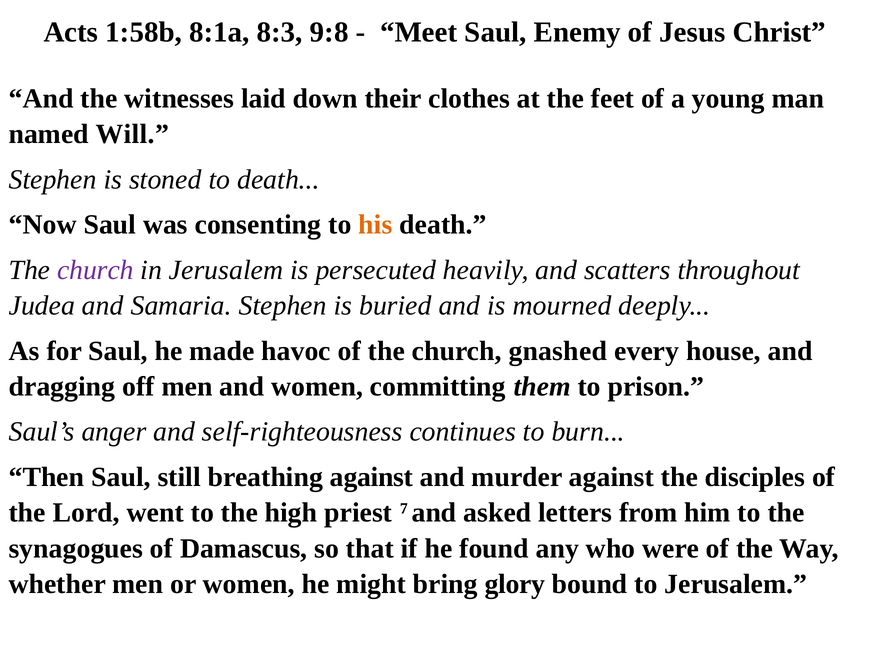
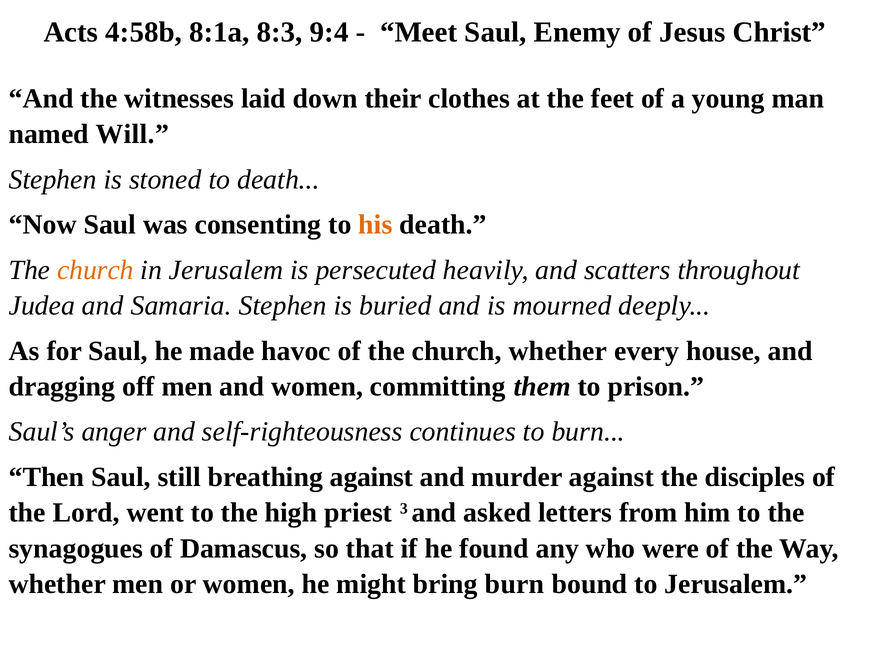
1:58b: 1:58b -> 4:58b
9:8: 9:8 -> 9:4
church at (96, 270) colour: purple -> orange
church gnashed: gnashed -> whether
7: 7 -> 3
bring glory: glory -> burn
